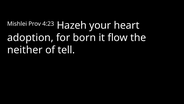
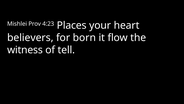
Hazeh: Hazeh -> Places
adoption: adoption -> believers
neither: neither -> witness
